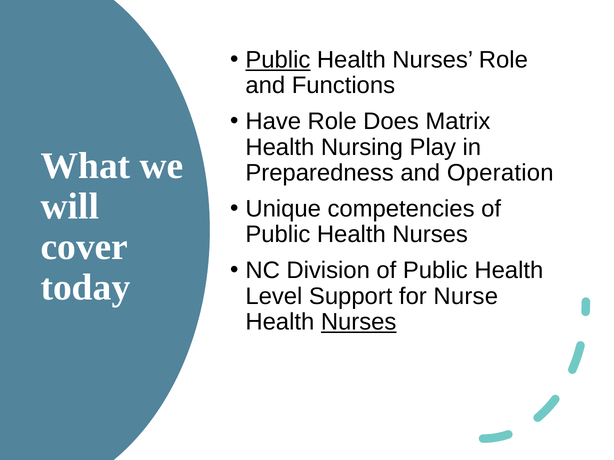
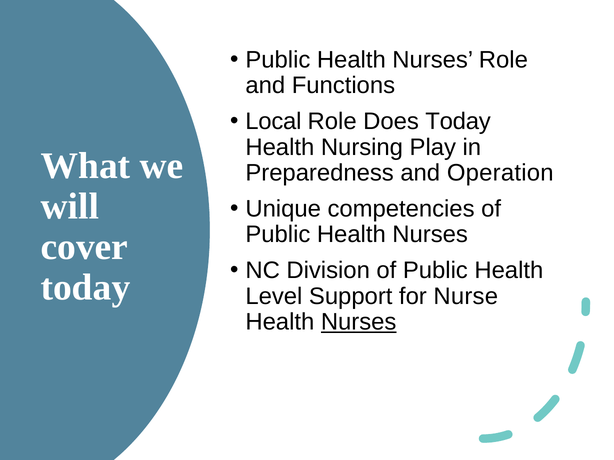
Public at (278, 60) underline: present -> none
Have at (273, 122): Have -> Local
Does Matrix: Matrix -> Today
